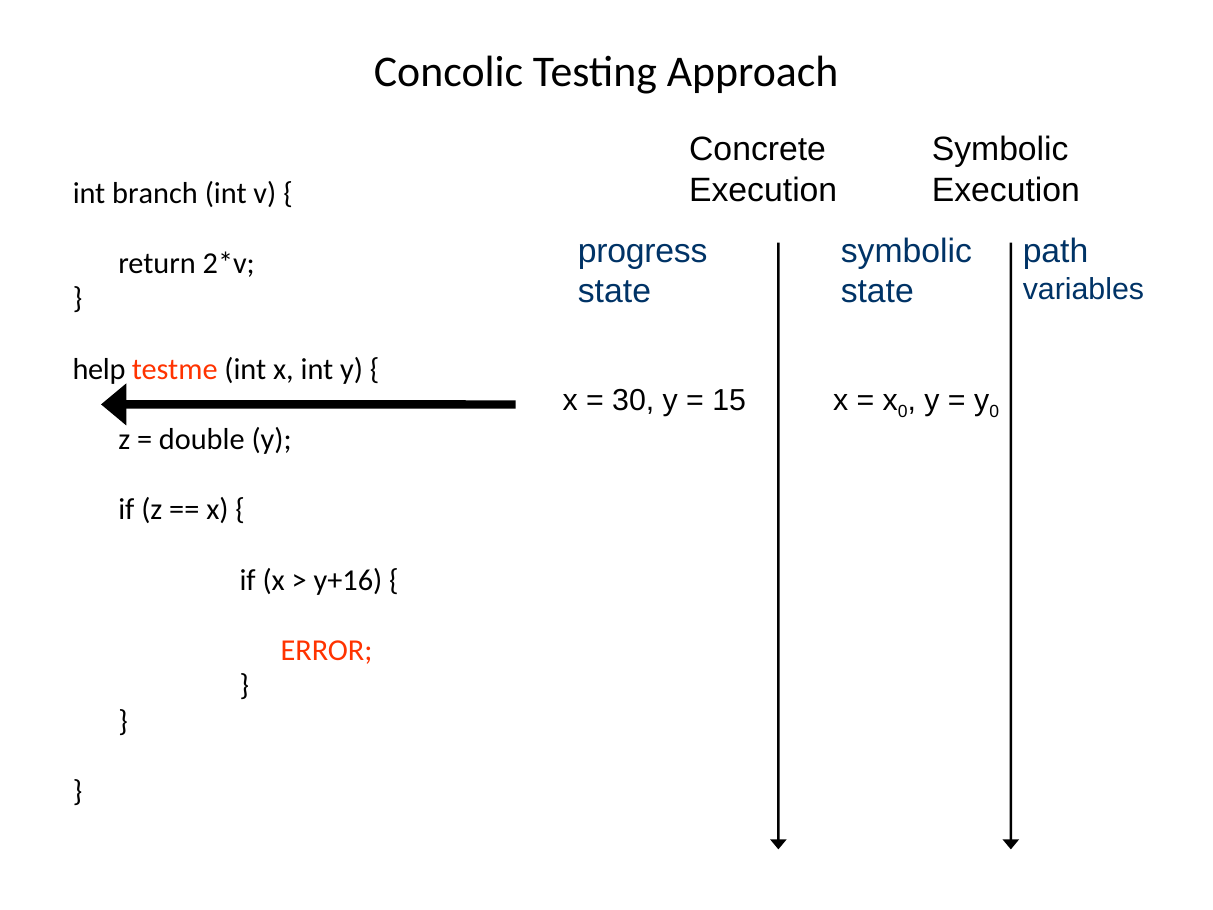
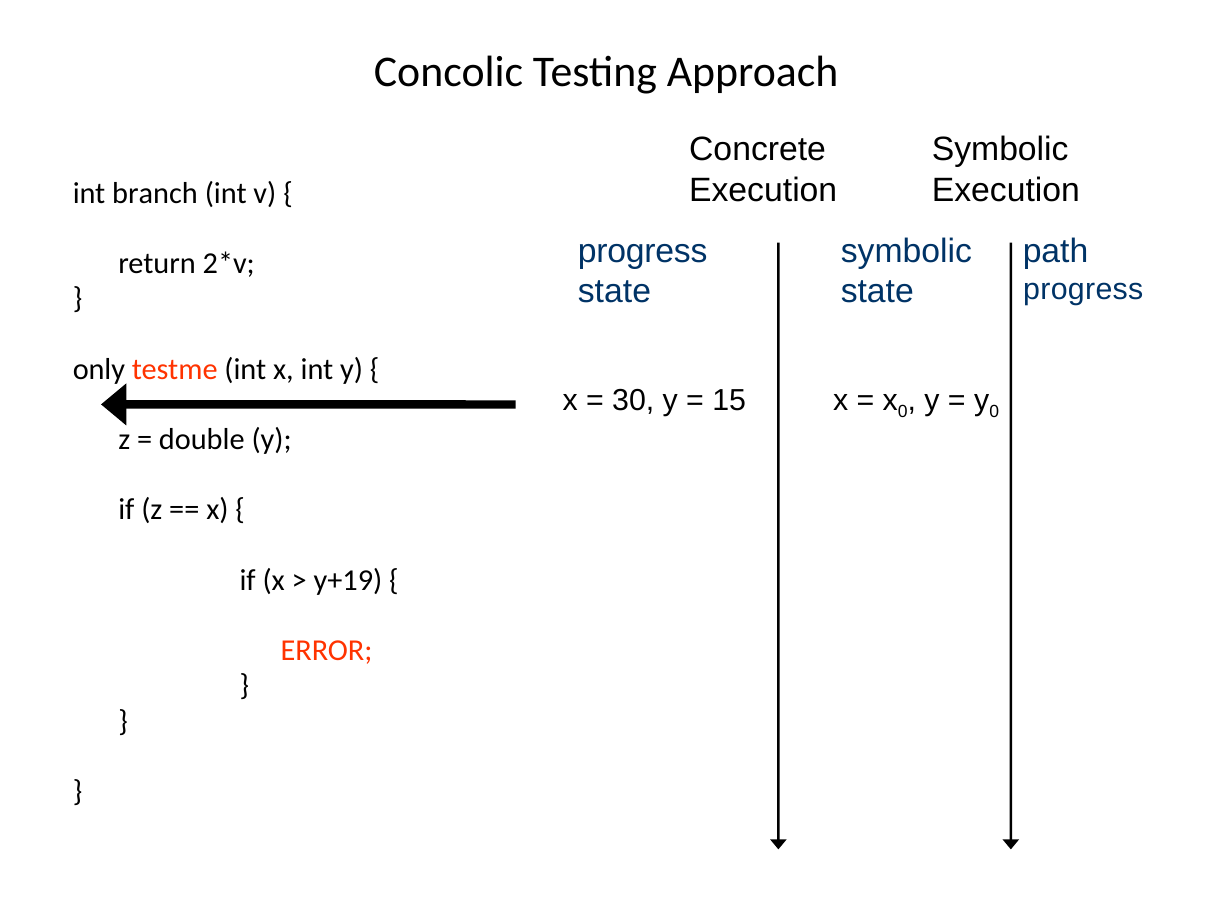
variables at (1083, 289): variables -> progress
help: help -> only
y+16: y+16 -> y+19
